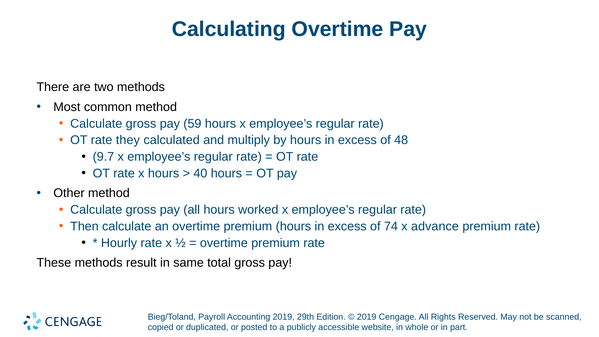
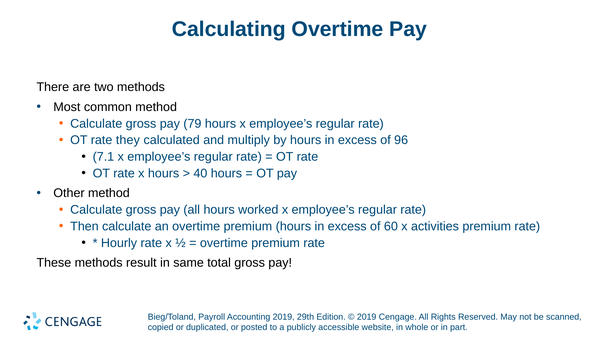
59: 59 -> 79
48: 48 -> 96
9.7: 9.7 -> 7.1
74: 74 -> 60
advance: advance -> activities
